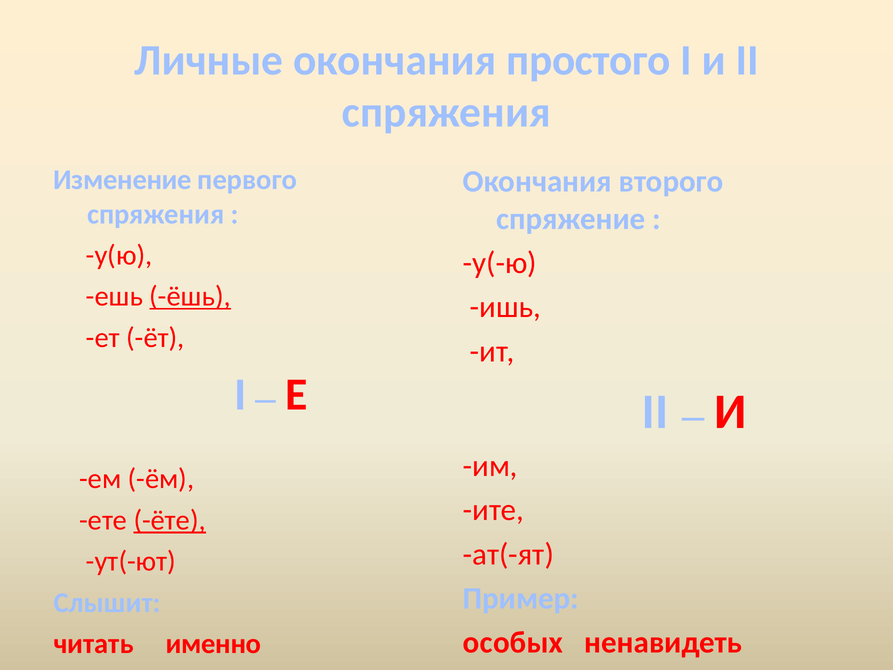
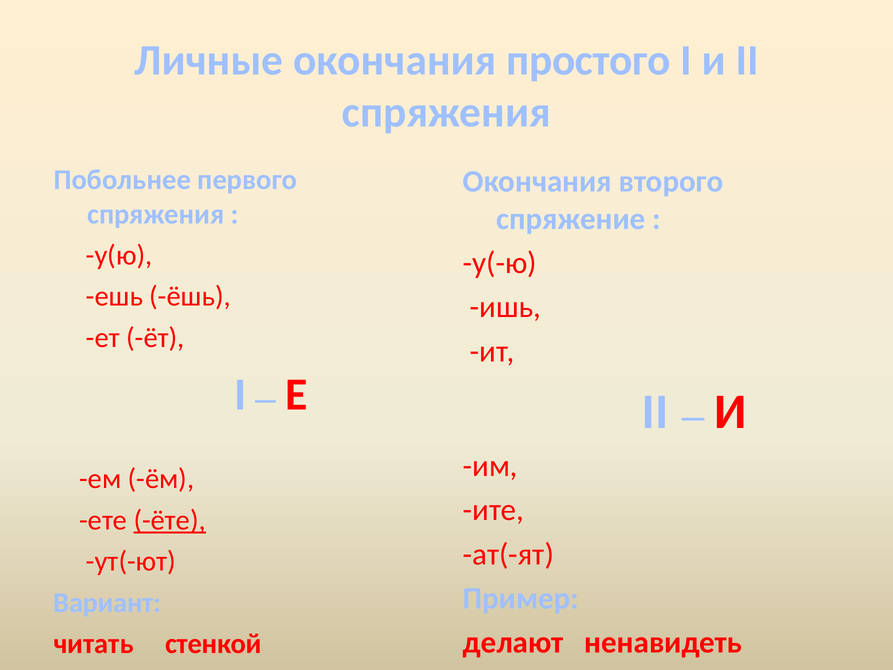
Изменение: Изменение -> Побольнее
ёшь underline: present -> none
Слышит: Слышит -> Вариант
особых: особых -> делают
именно: именно -> стенкой
